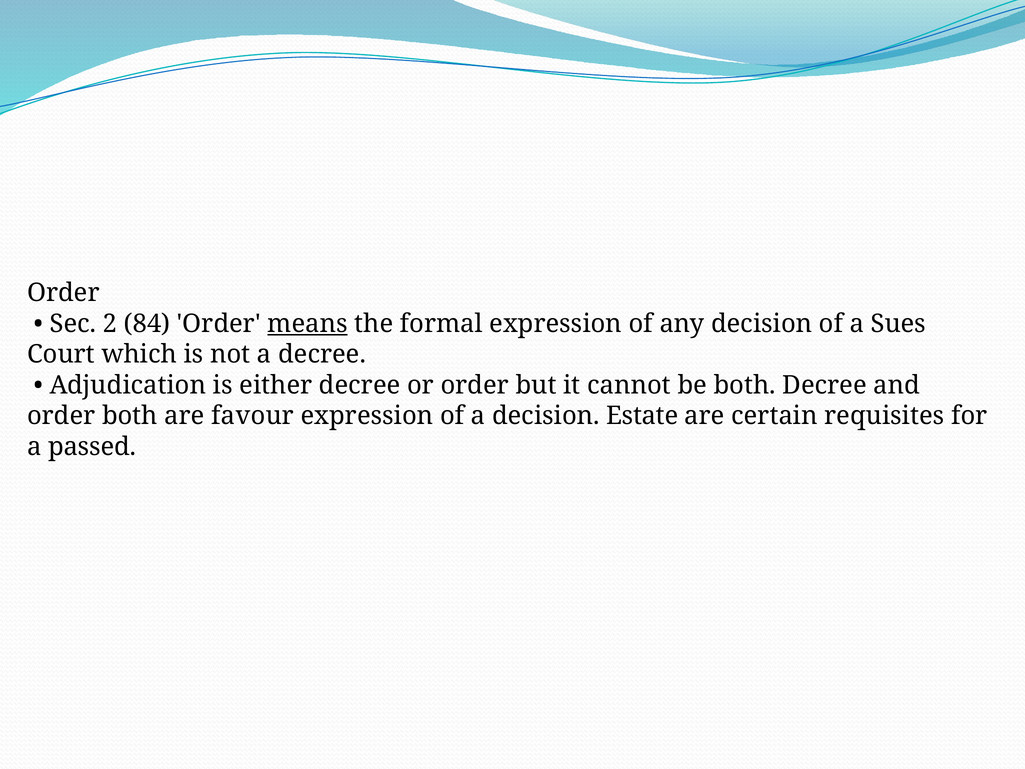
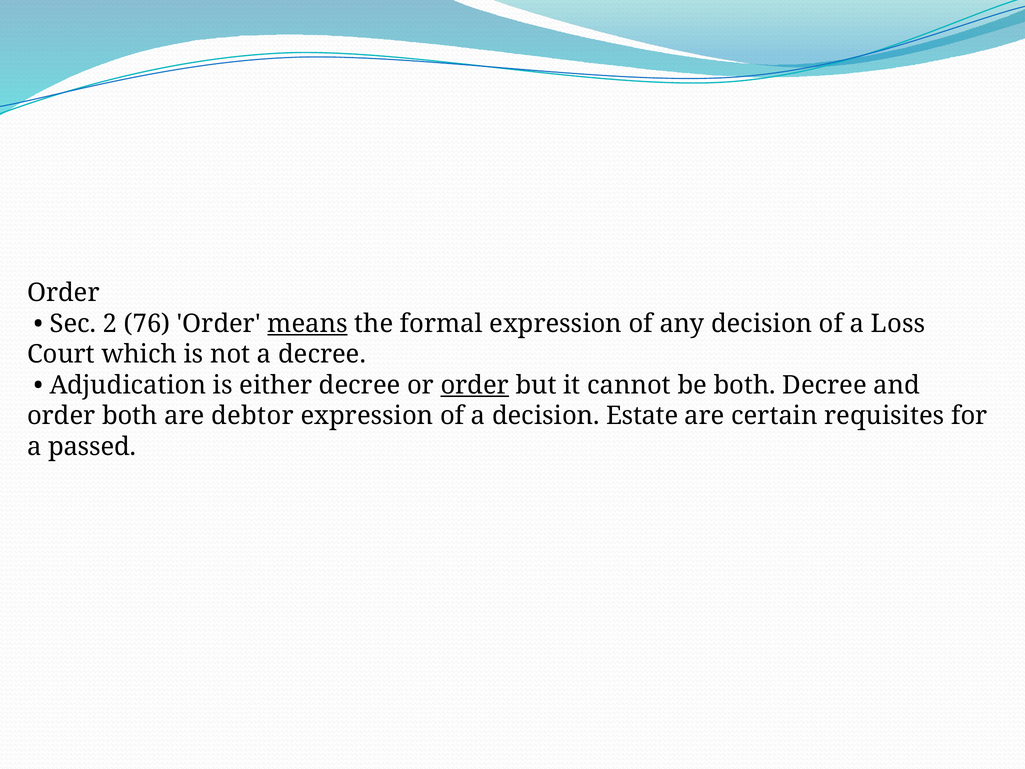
84: 84 -> 76
Sues: Sues -> Loss
order at (475, 385) underline: none -> present
favour: favour -> debtor
